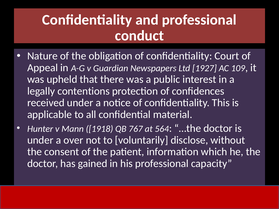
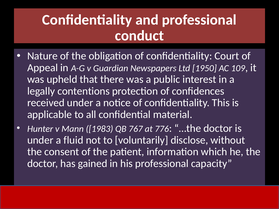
1927: 1927 -> 1950
1918: 1918 -> 1983
564: 564 -> 776
over: over -> fluid
